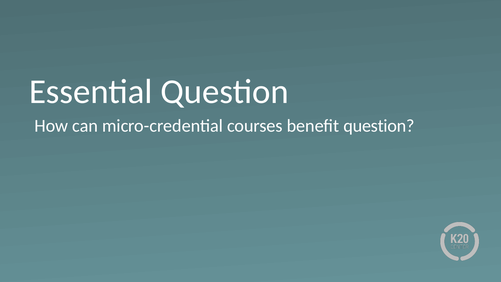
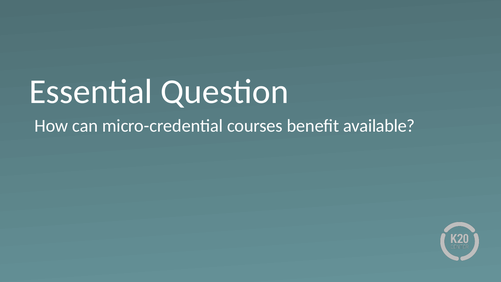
benefit question: question -> available
